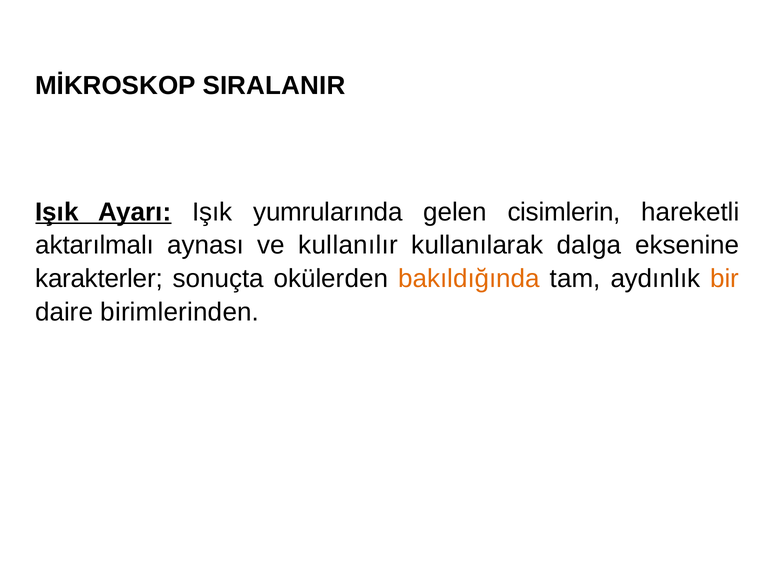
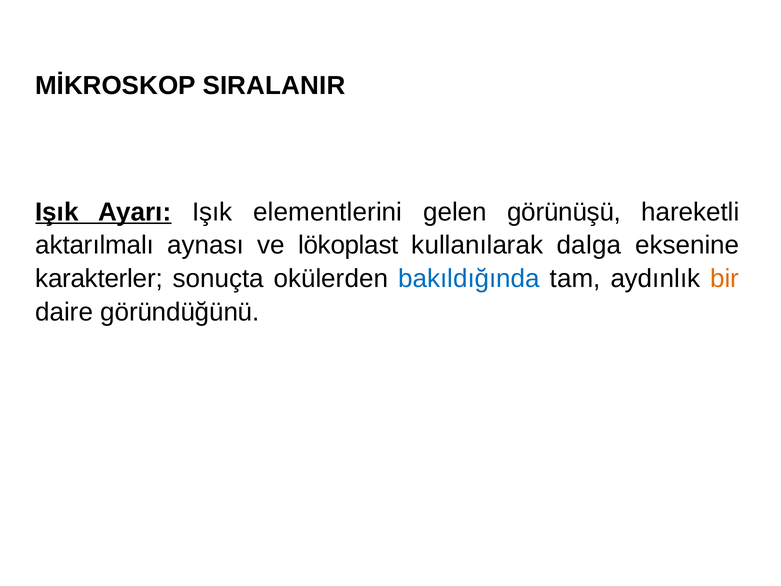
yumrularında: yumrularında -> elementlerini
cisimlerin: cisimlerin -> görünüşü
kullanılır: kullanılır -> lökoplast
bakıldığında colour: orange -> blue
birimlerinden: birimlerinden -> göründüğünü
